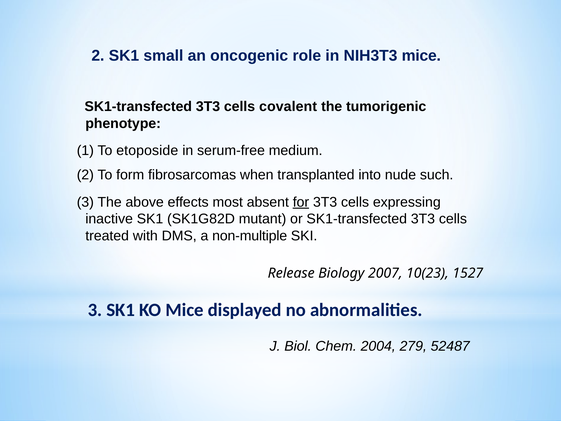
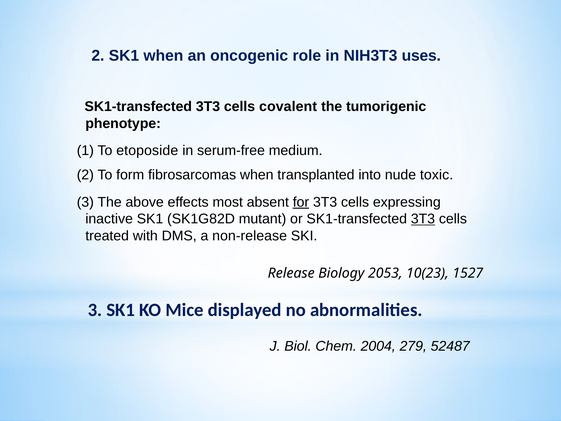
SK1 small: small -> when
NIH3T3 mice: mice -> uses
such: such -> toxic
3T3 at (423, 219) underline: none -> present
non-multiple: non-multiple -> non-release
2007: 2007 -> 2053
